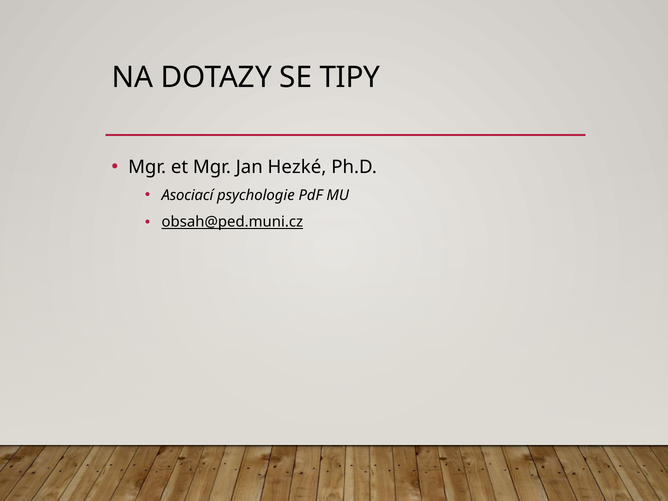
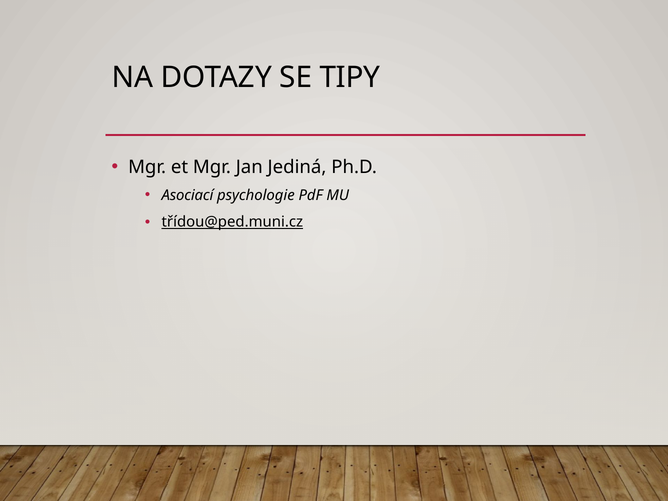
Hezké: Hezké -> Jediná
obsah@ped.muni.cz: obsah@ped.muni.cz -> třídou@ped.muni.cz
